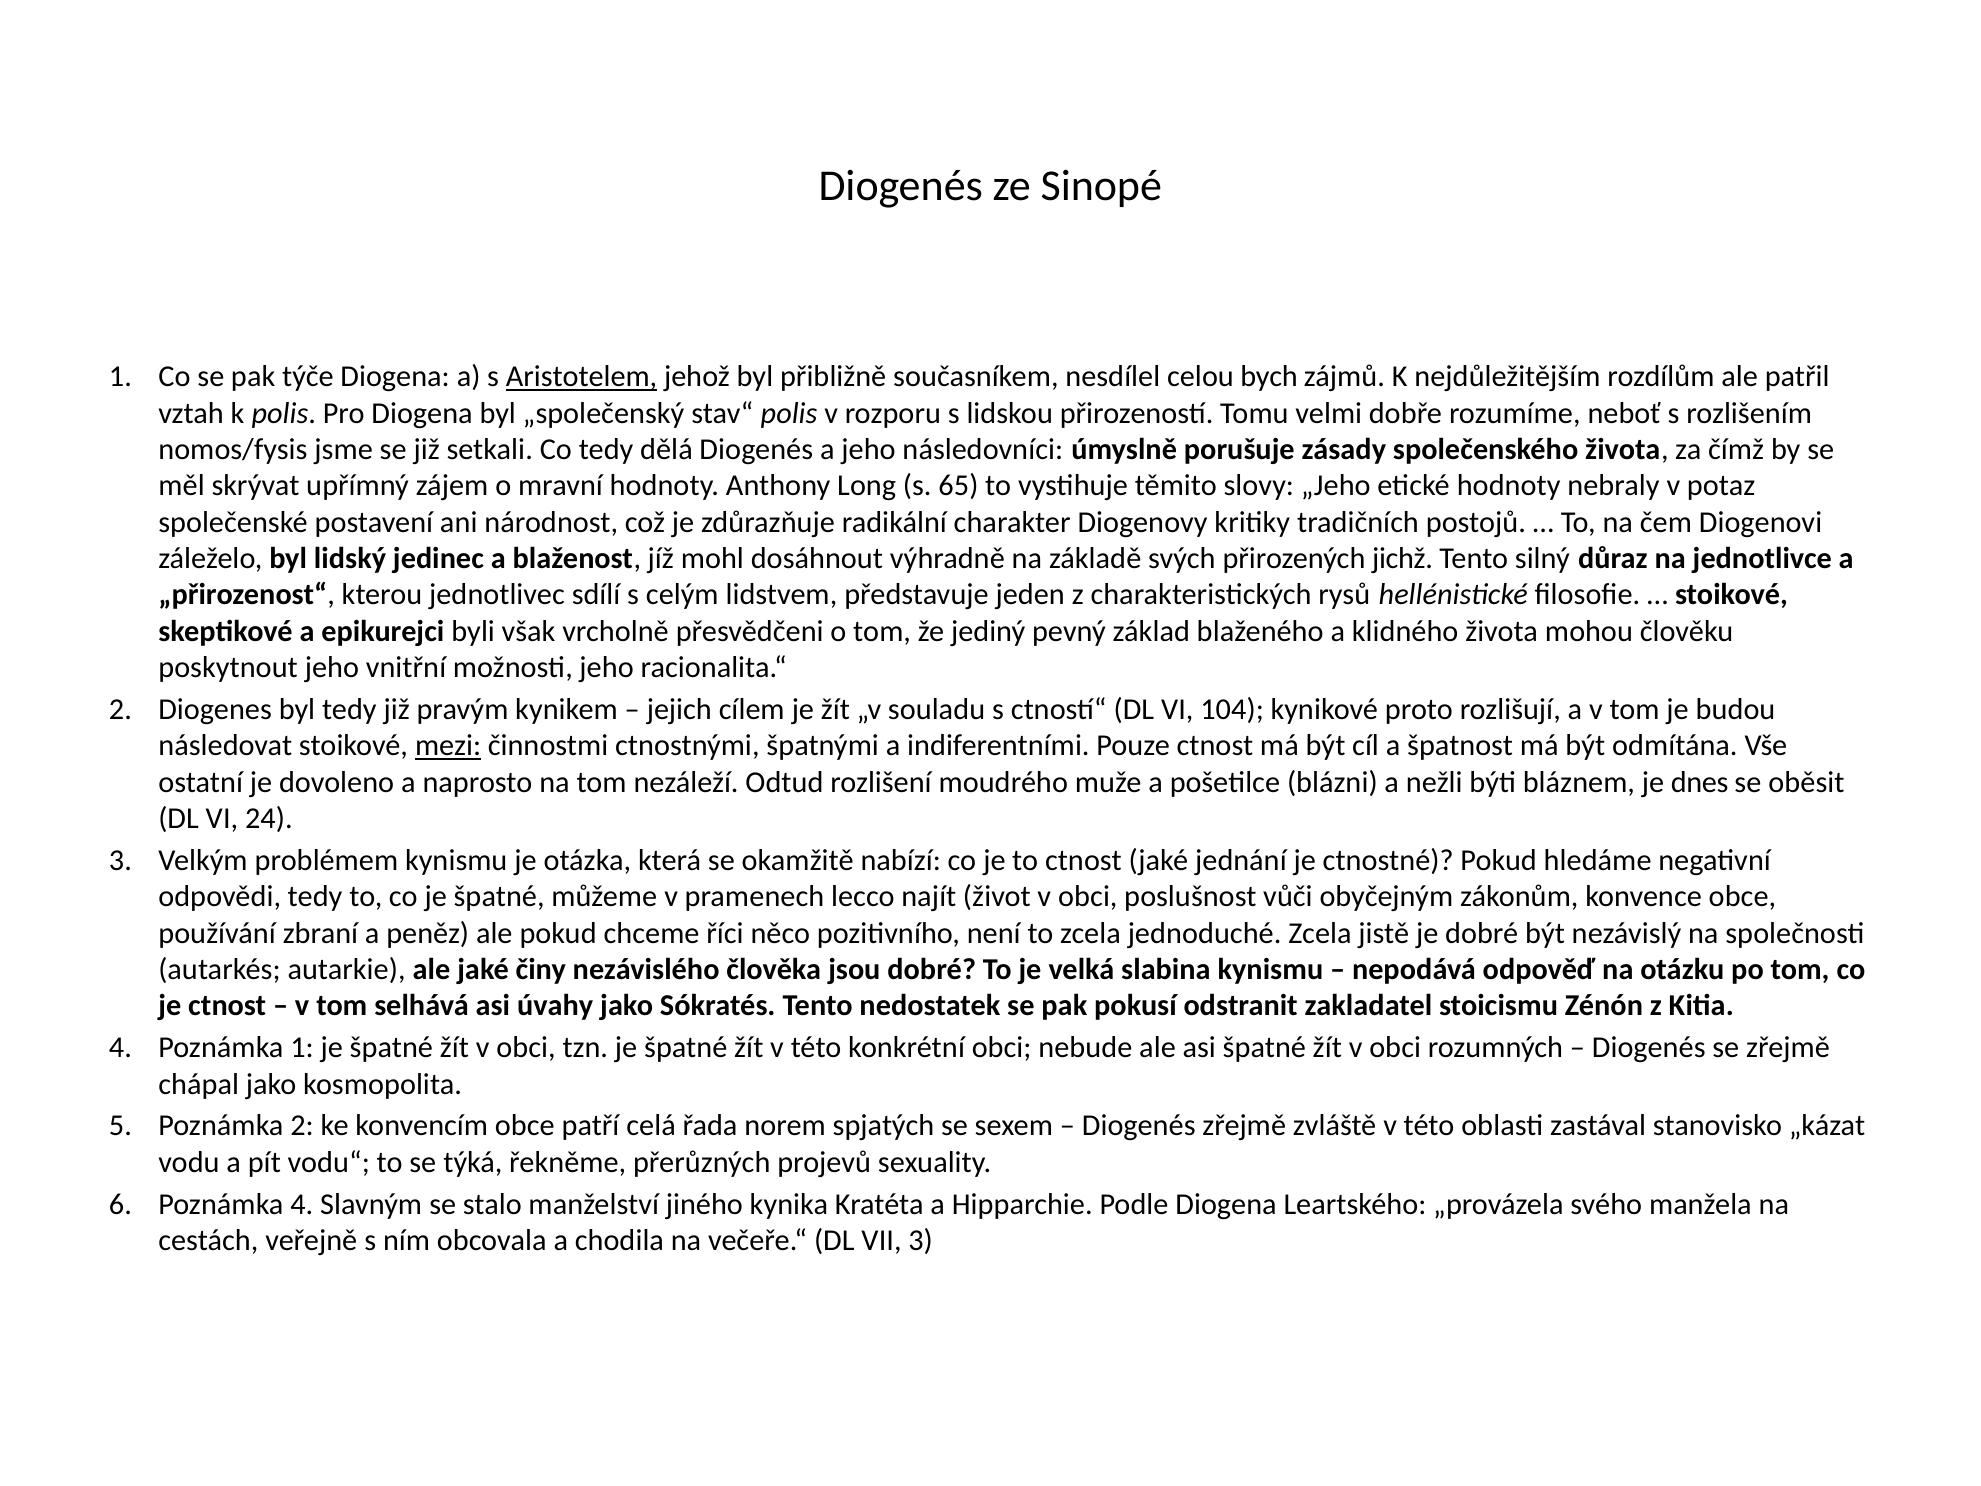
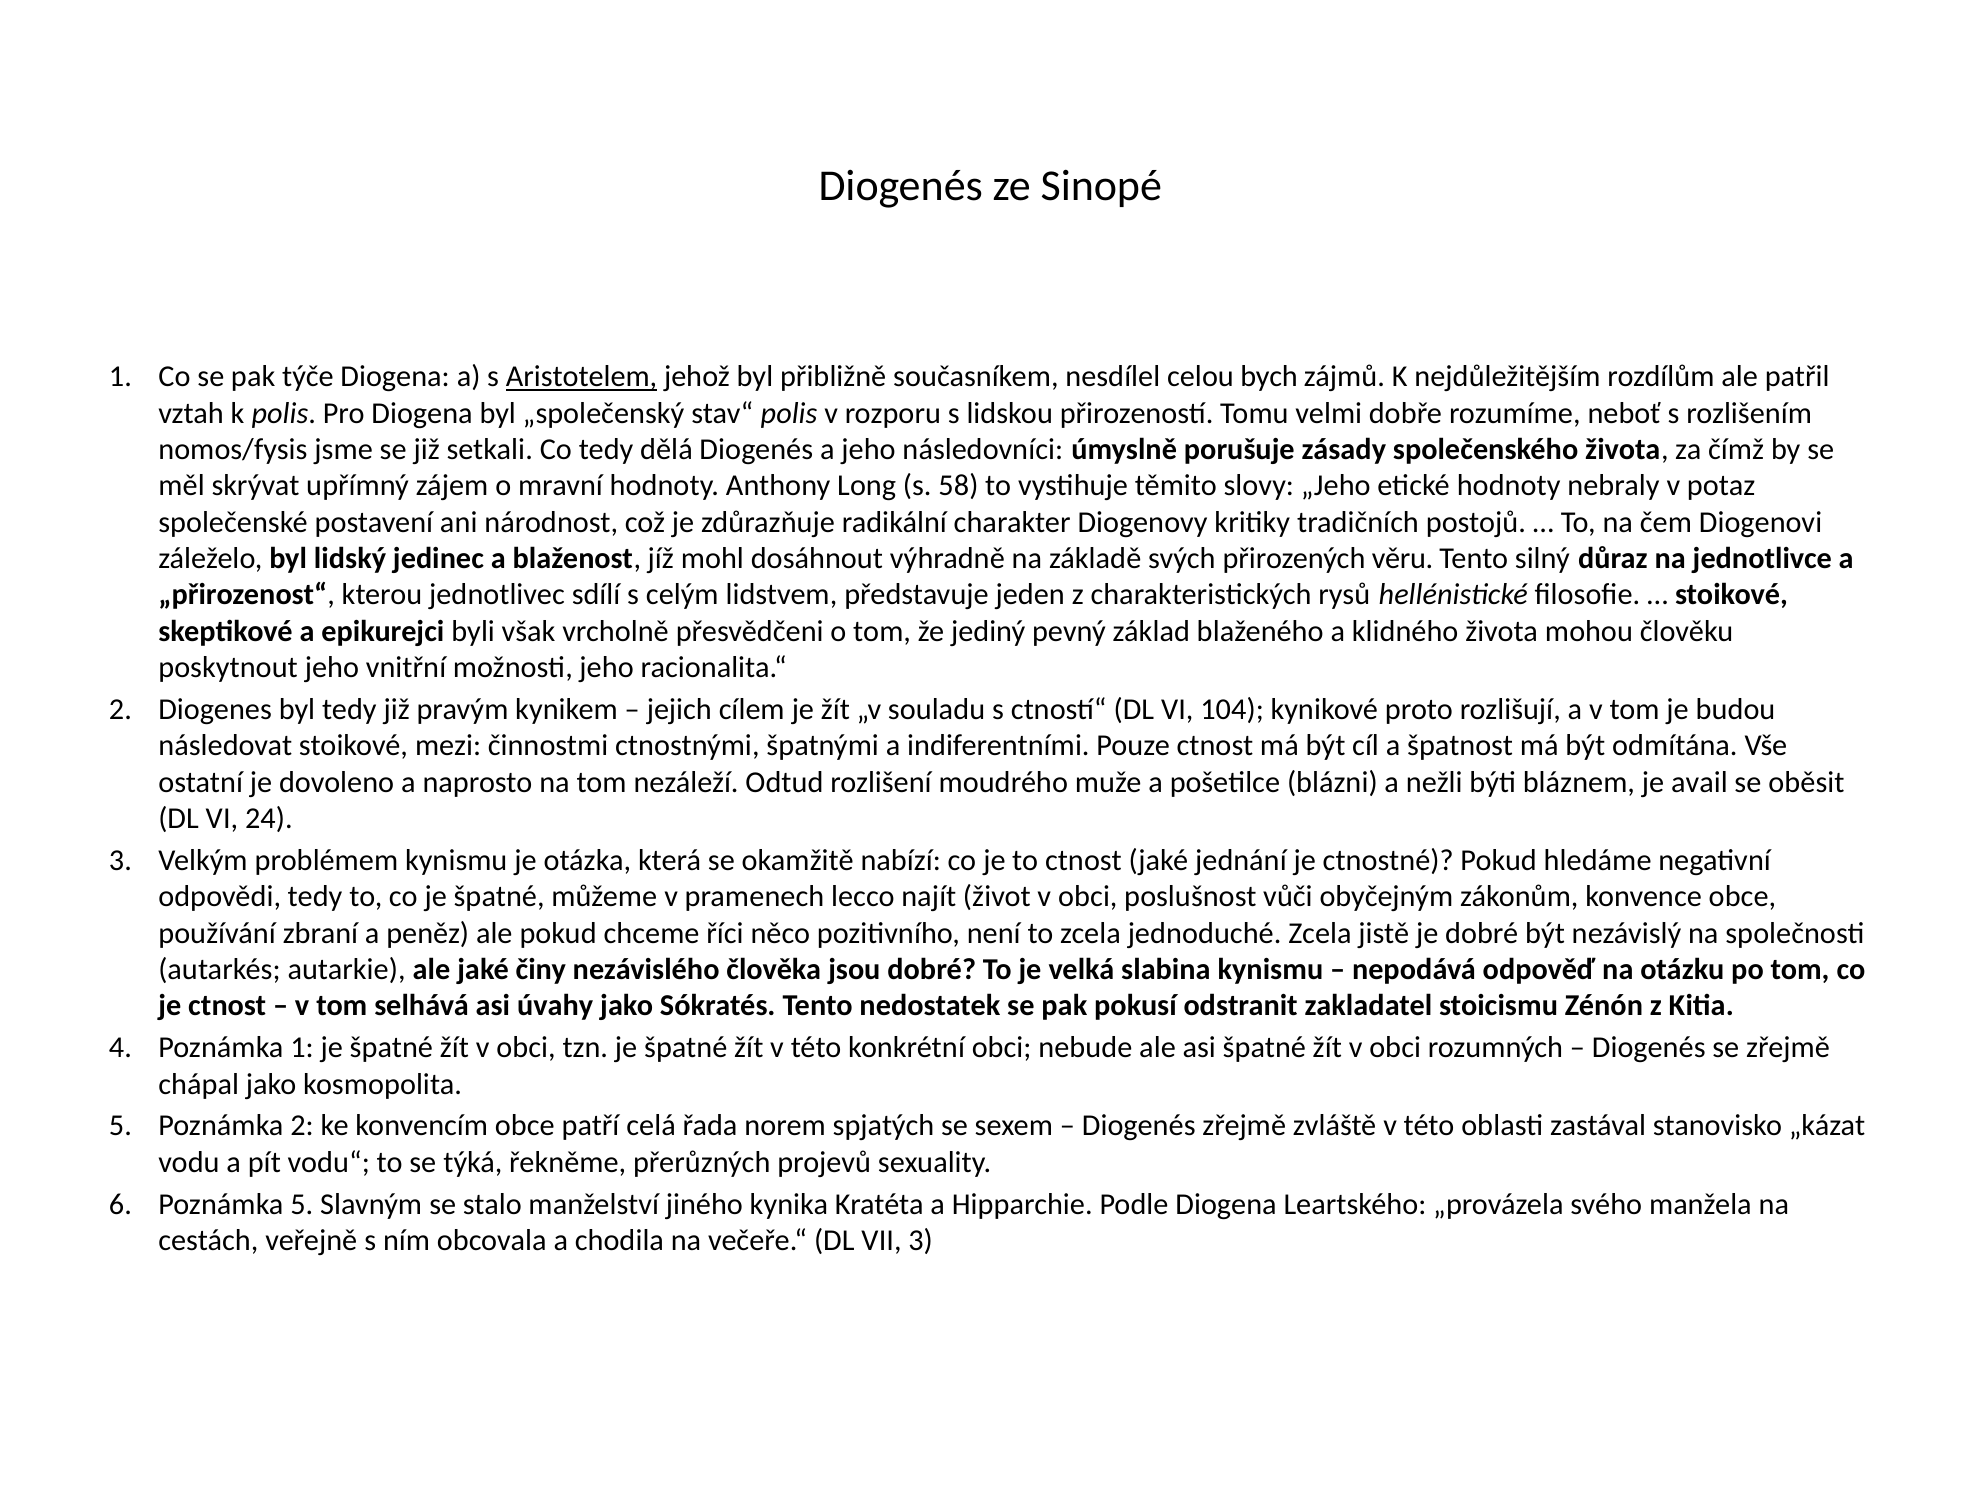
65: 65 -> 58
jichž: jichž -> věru
mezi underline: present -> none
dnes: dnes -> avail
Poznámka 4: 4 -> 5
